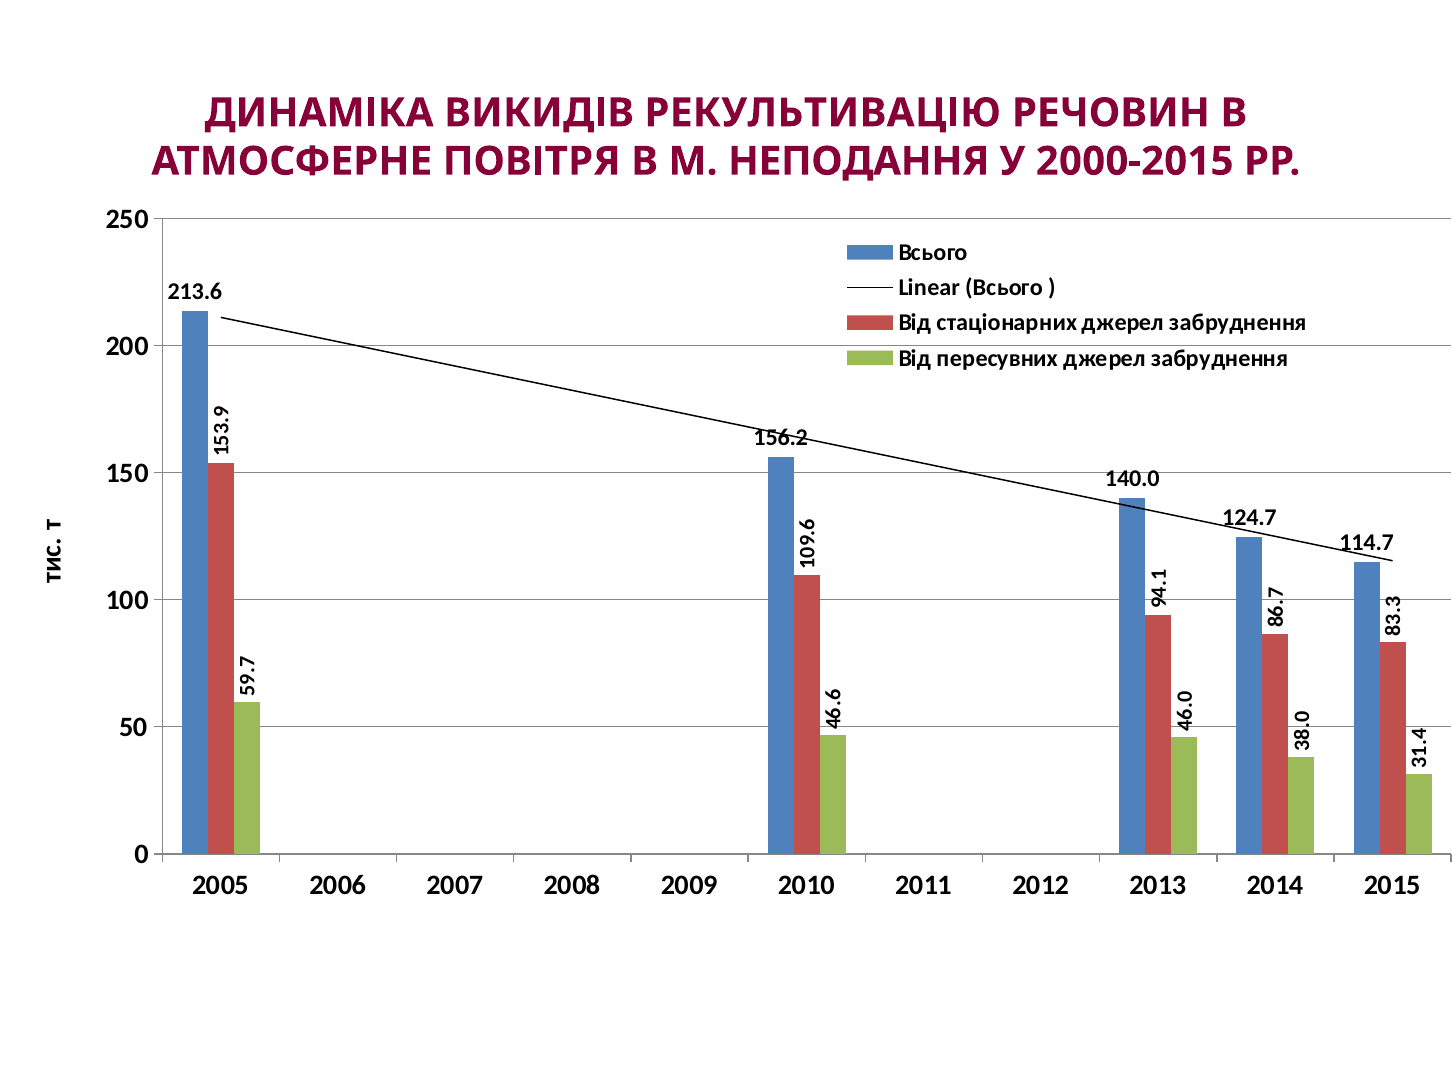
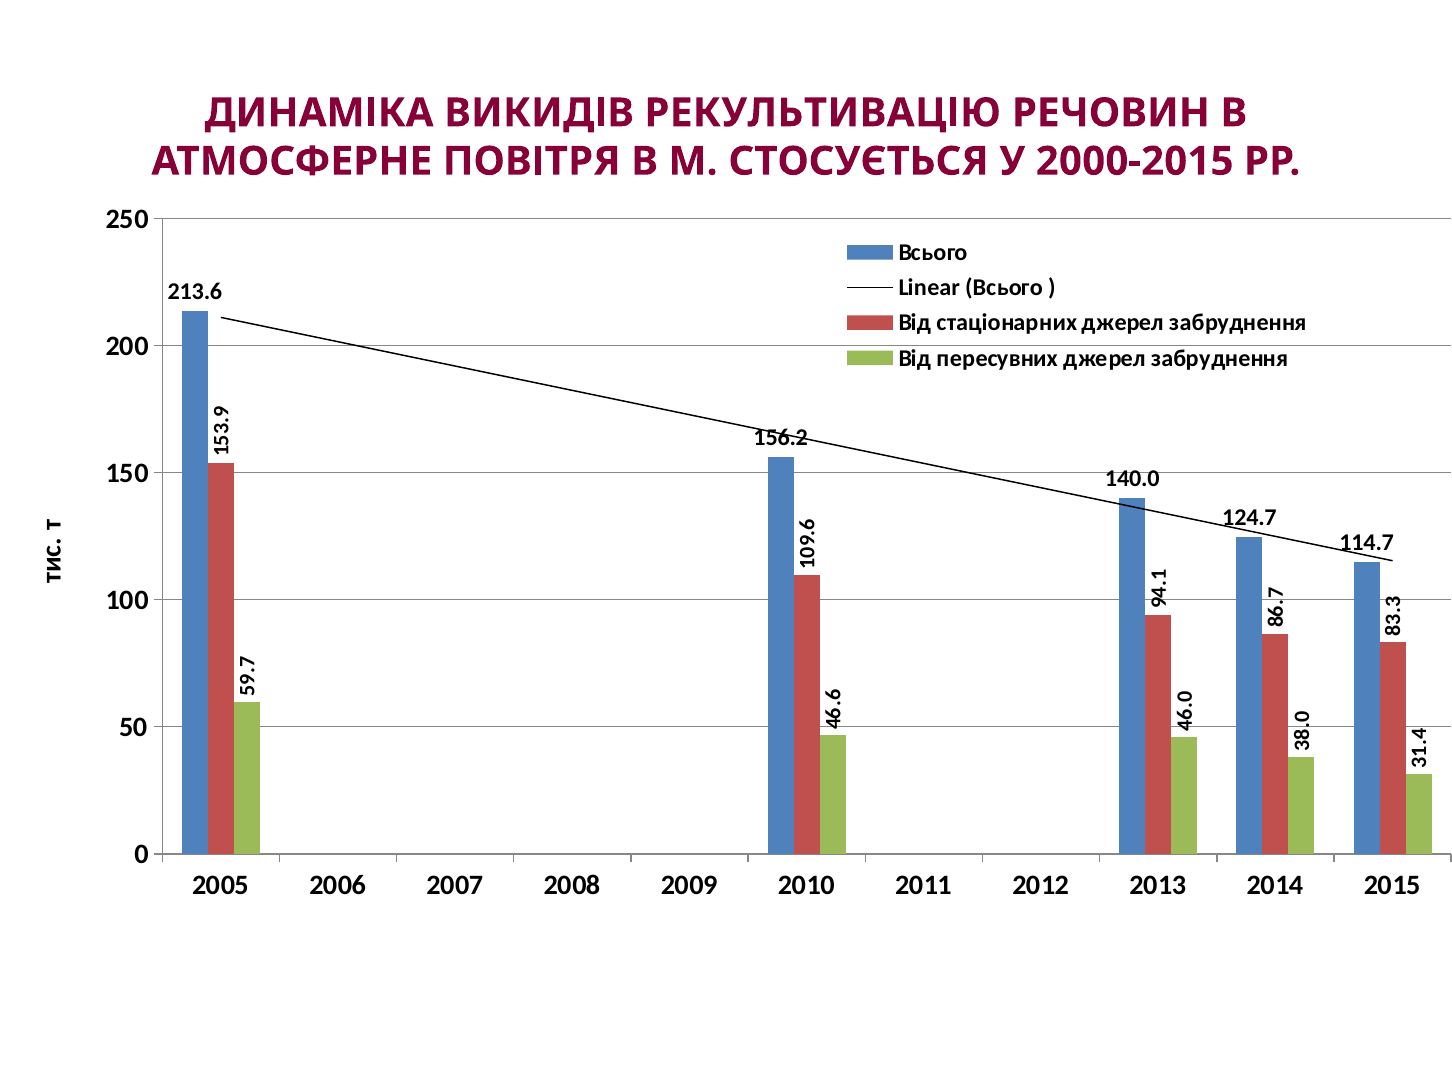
НЕПОДАННЯ: НЕПОДАННЯ -> СТОСУЄТЬСЯ
